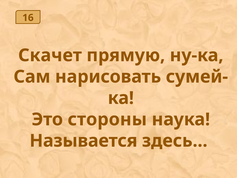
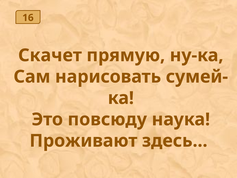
стороны: стороны -> повсюду
Называется: Называется -> Проживают
